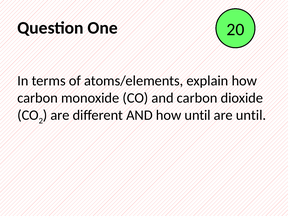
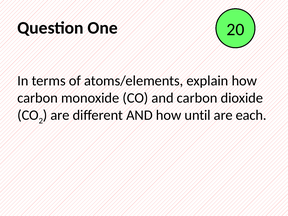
are until: until -> each
